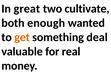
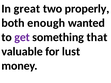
cultivate: cultivate -> properly
get colour: orange -> purple
deal: deal -> that
real: real -> lust
